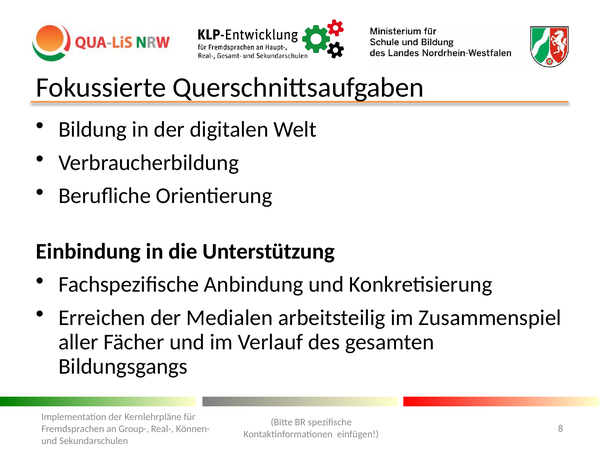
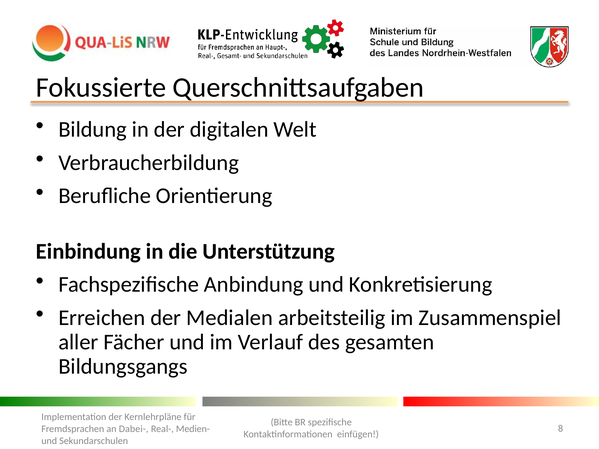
Group-: Group- -> Dabei-
Können-: Können- -> Medien-
